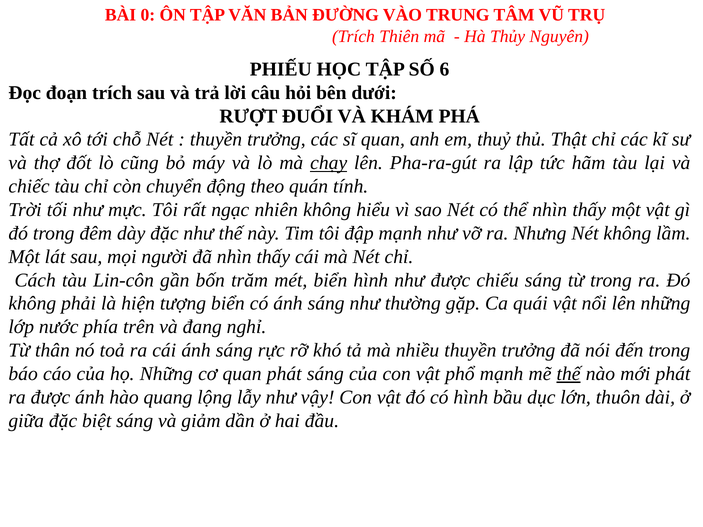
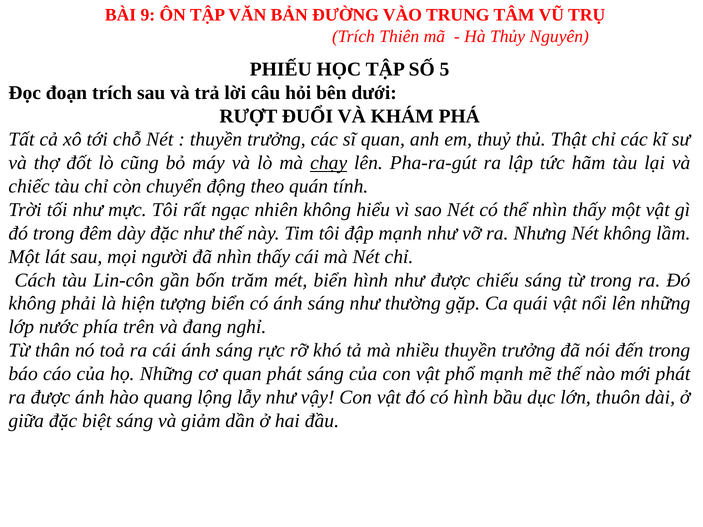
0: 0 -> 9
6: 6 -> 5
thế at (569, 374) underline: present -> none
